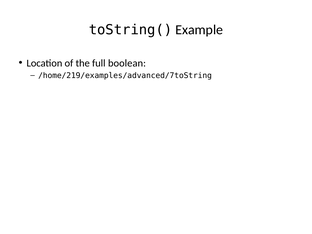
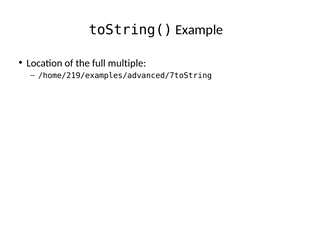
boolean: boolean -> multiple
